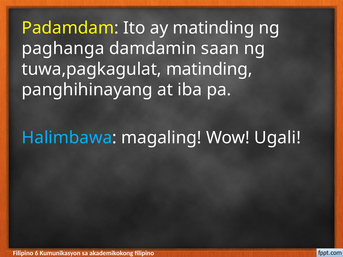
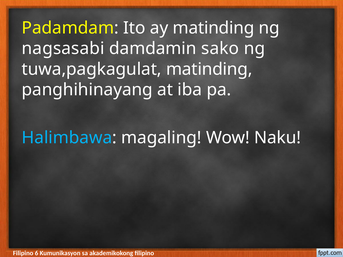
paghanga: paghanga -> nagsasabi
saan: saan -> sako
Ugali: Ugali -> Naku
